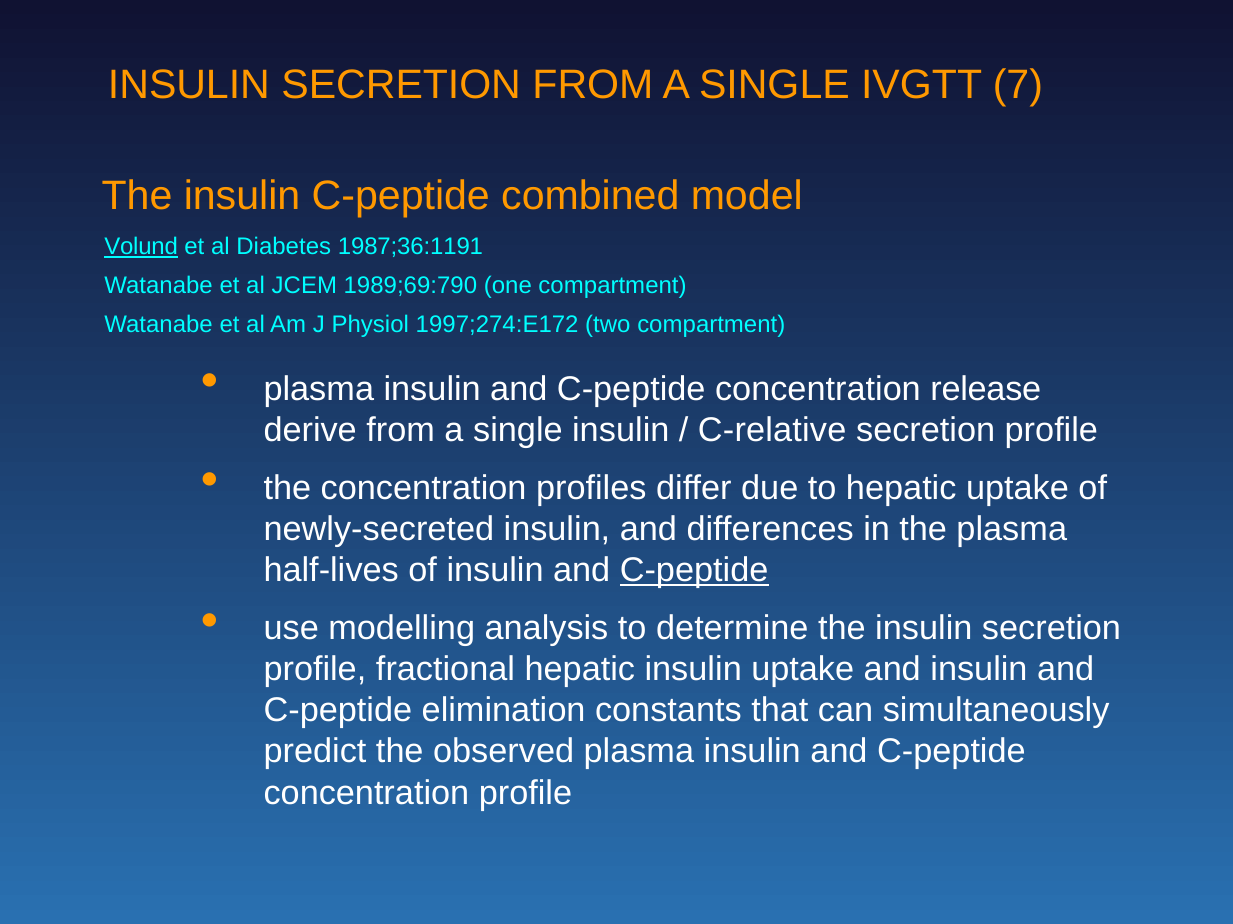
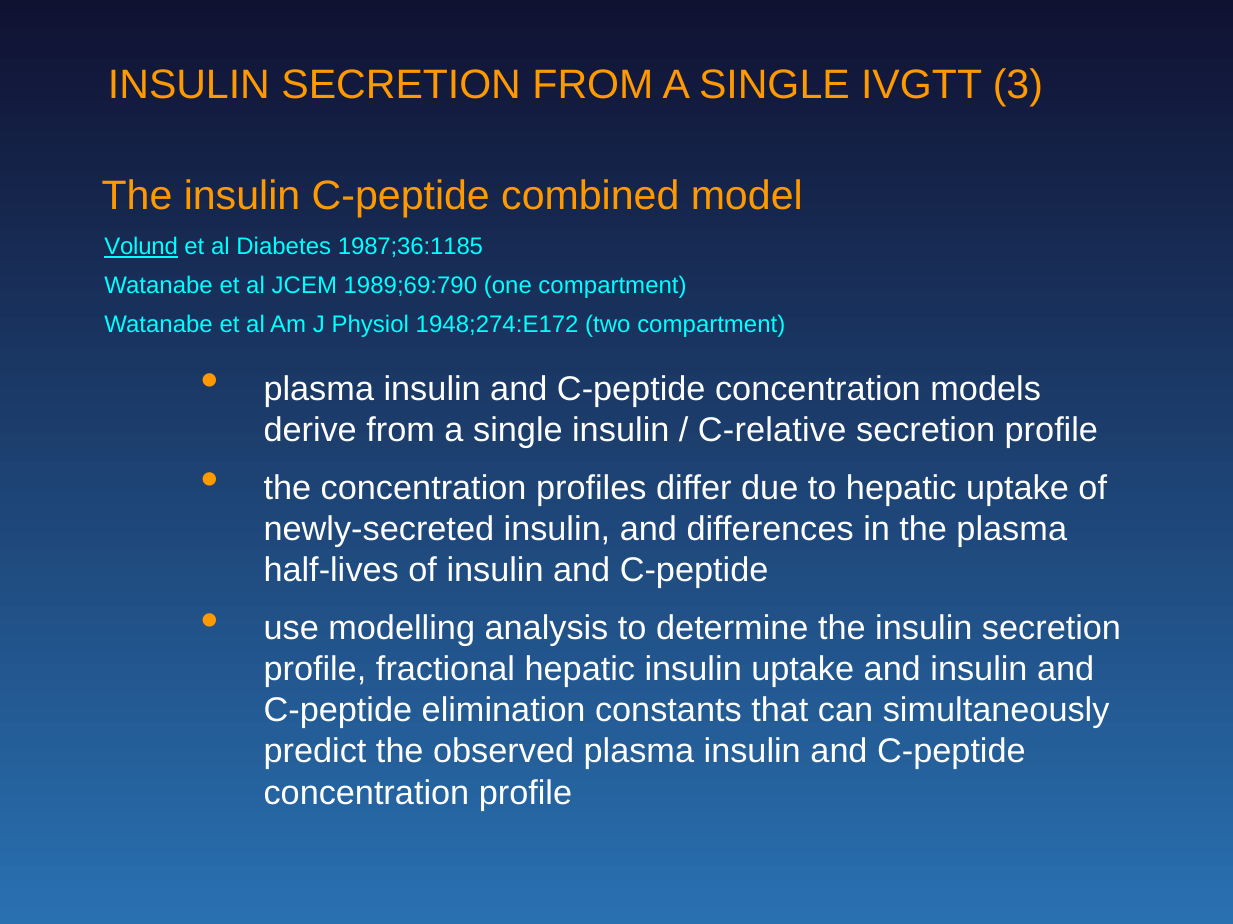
7: 7 -> 3
1987;36:1191: 1987;36:1191 -> 1987;36:1185
1997;274:E172: 1997;274:E172 -> 1948;274:E172
release: release -> models
C-peptide at (694, 571) underline: present -> none
